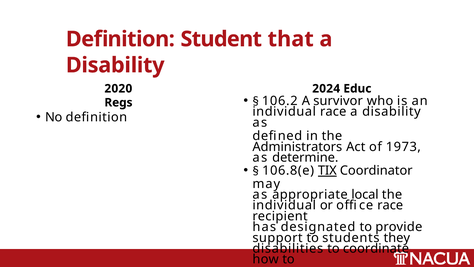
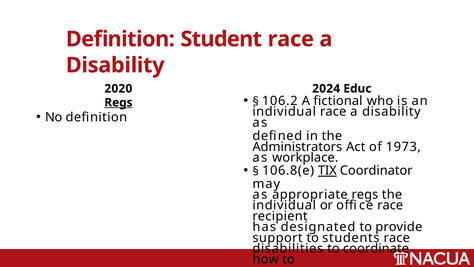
Student that: that -> race
survivor: survivor -> fictional
Regs at (118, 102) underline: none -> present
determine: determine -> workplace
appropriate local: local -> regs
students they: they -> race
